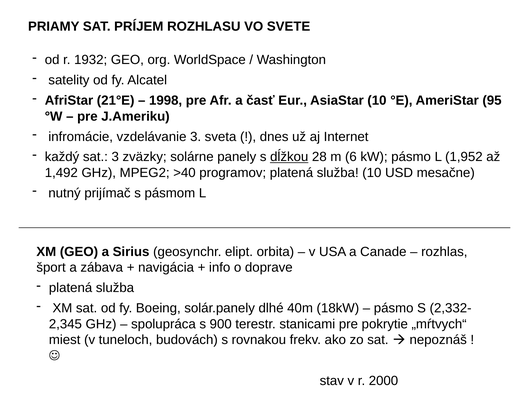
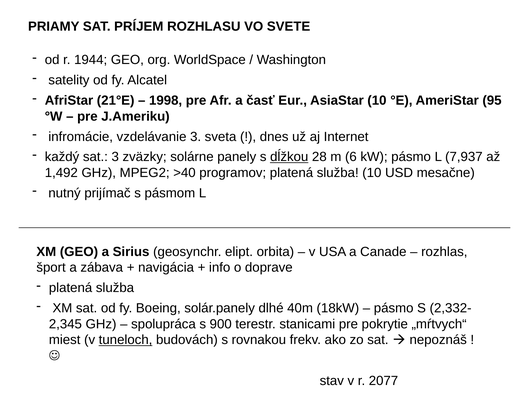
1932: 1932 -> 1944
1,952: 1,952 -> 7,937
tuneloch underline: none -> present
2000: 2000 -> 2077
